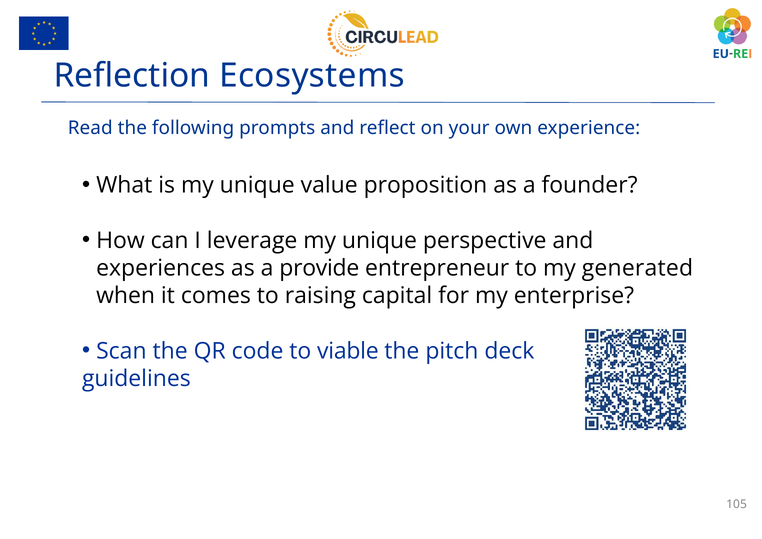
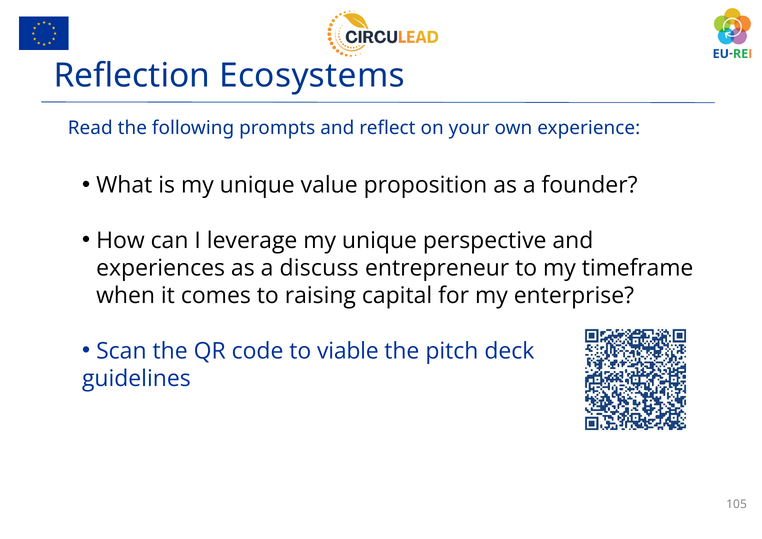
provide: provide -> discuss
generated: generated -> timeframe
